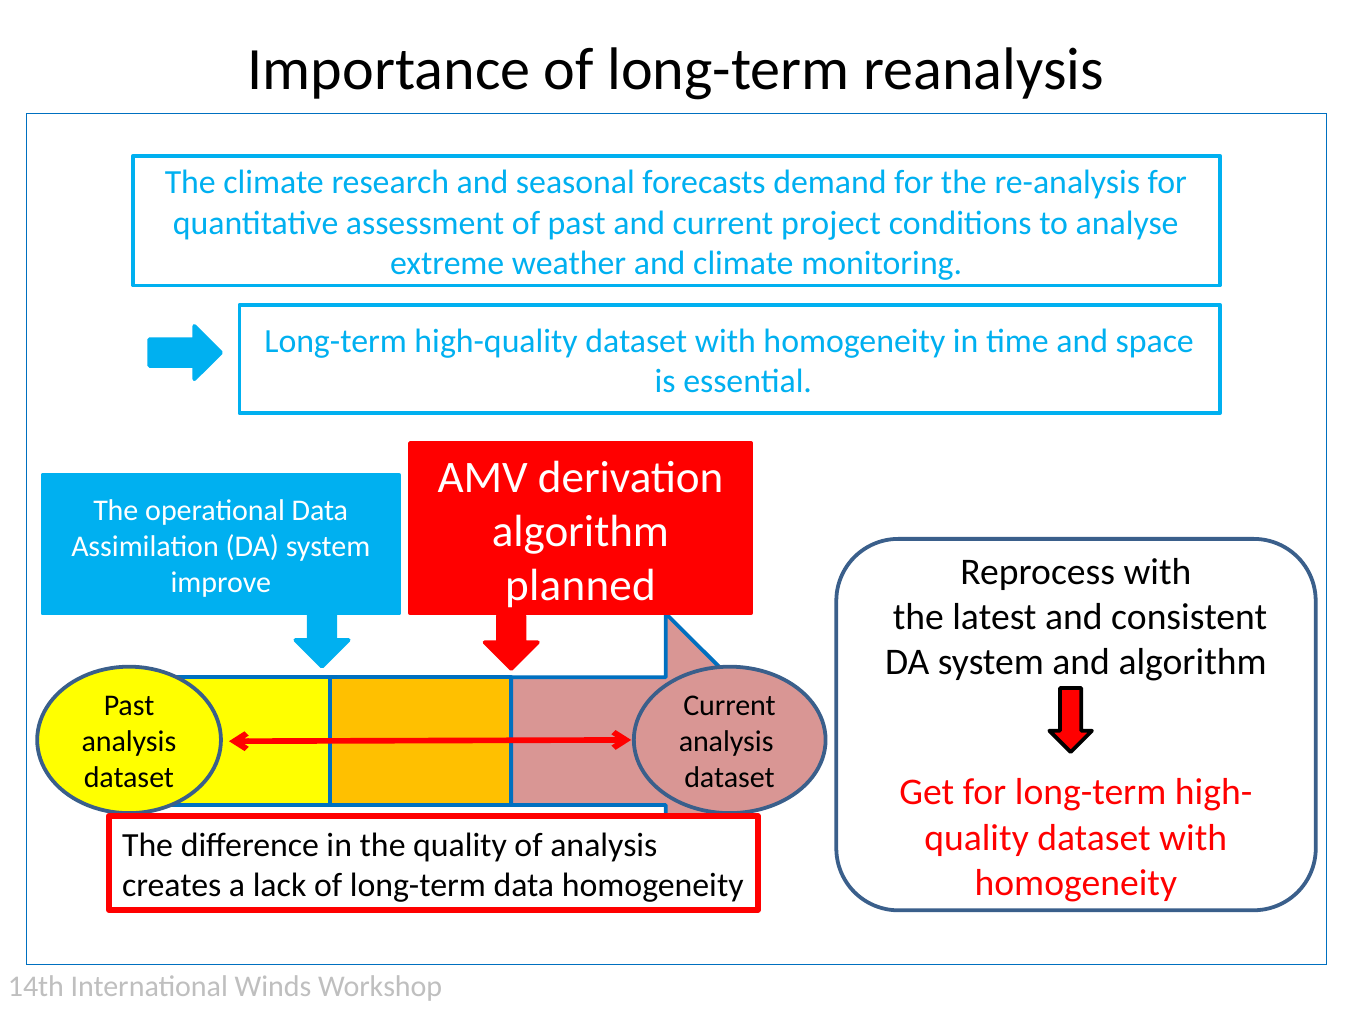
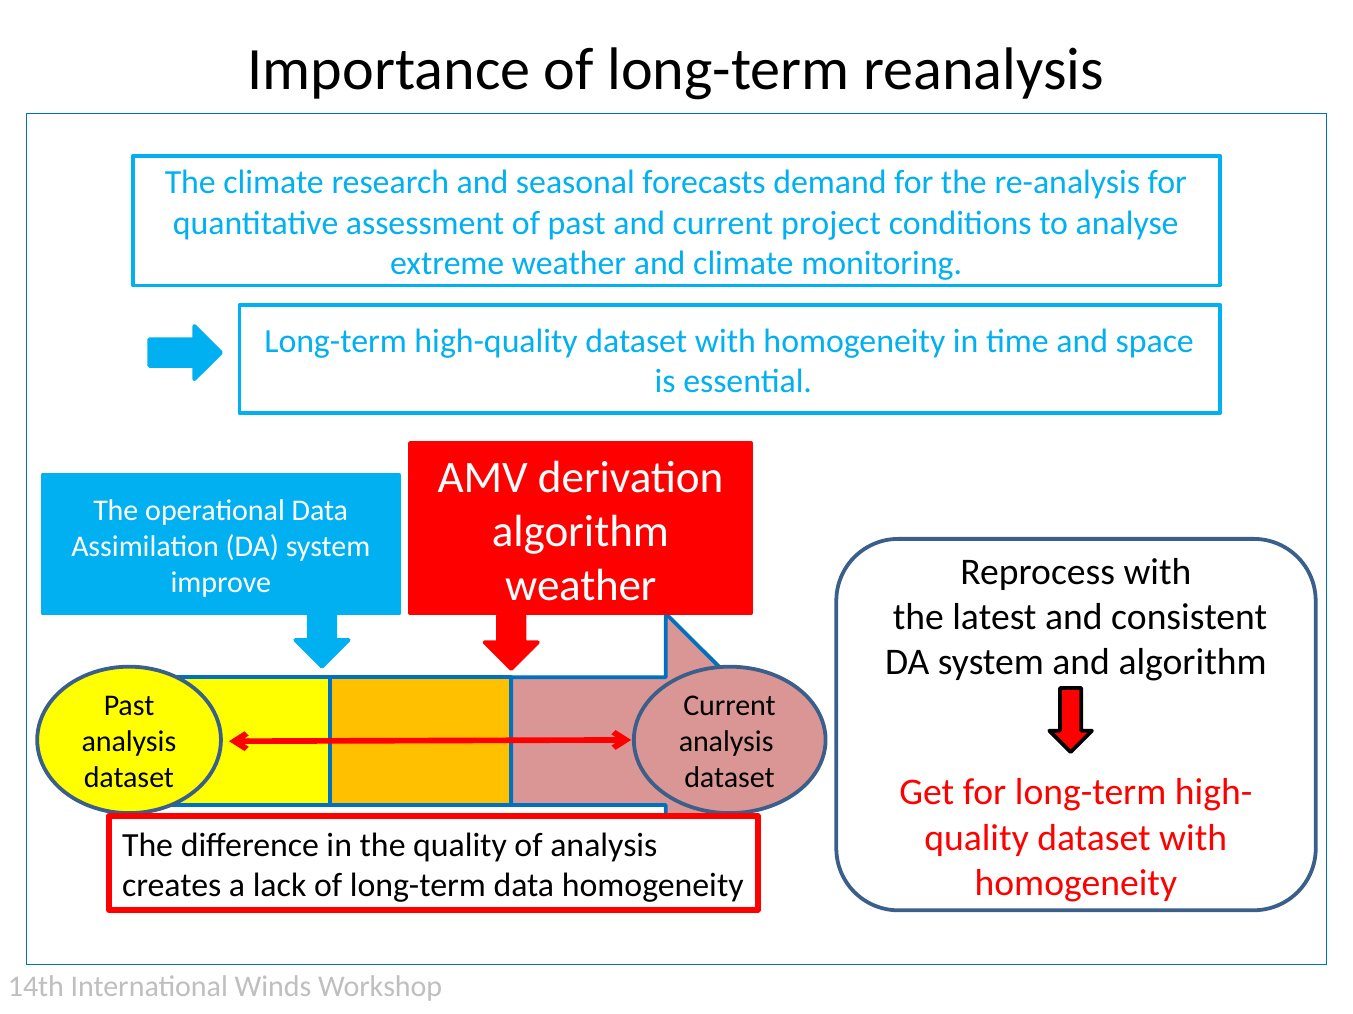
planned at (580, 586): planned -> weather
